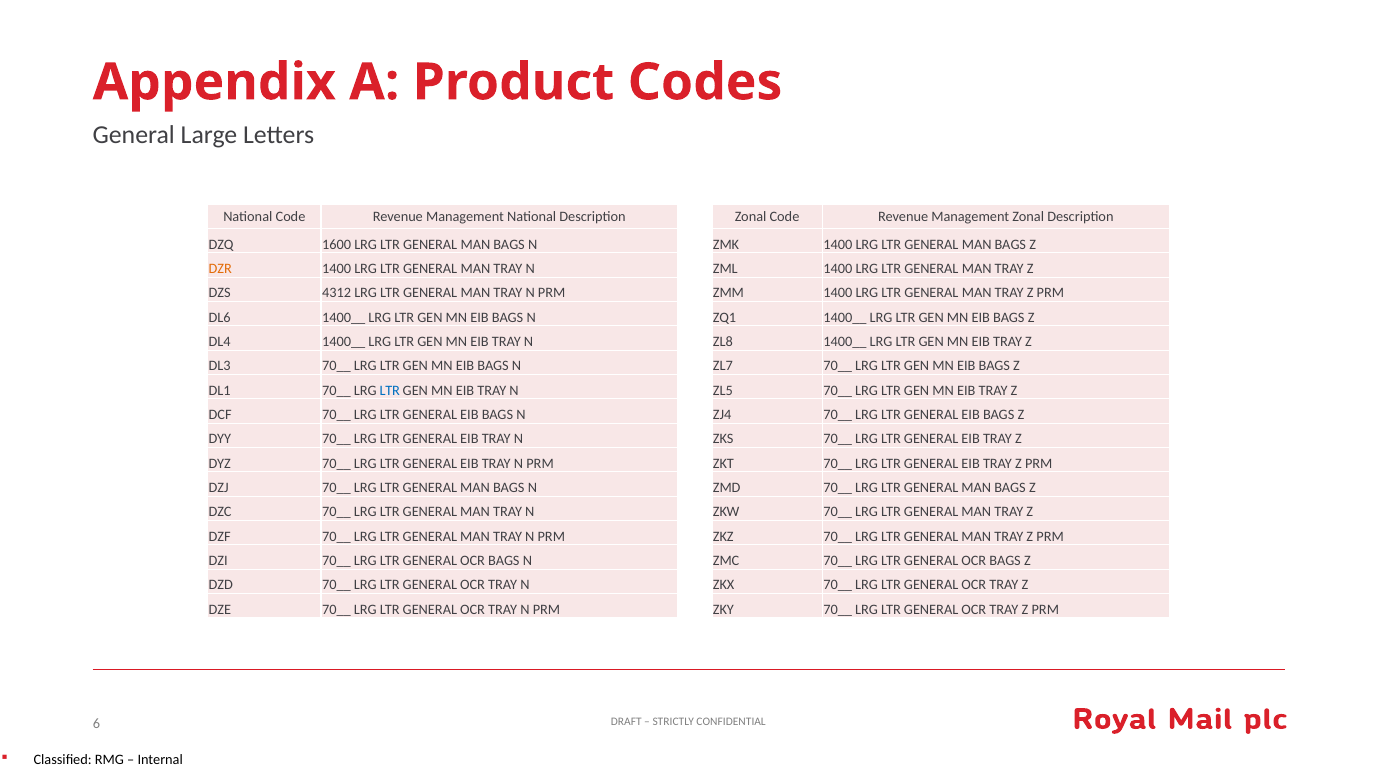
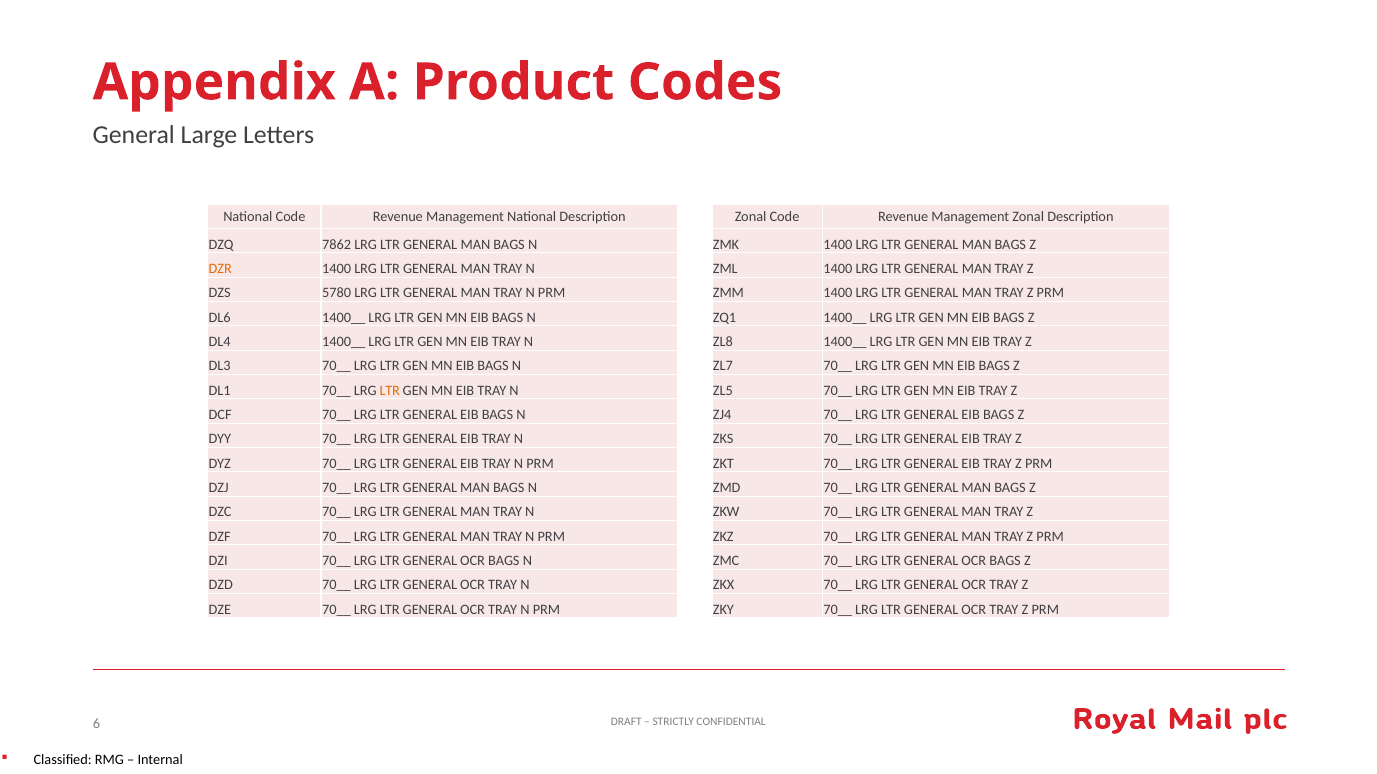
1600: 1600 -> 7862
4312: 4312 -> 5780
LTR at (390, 391) colour: blue -> orange
